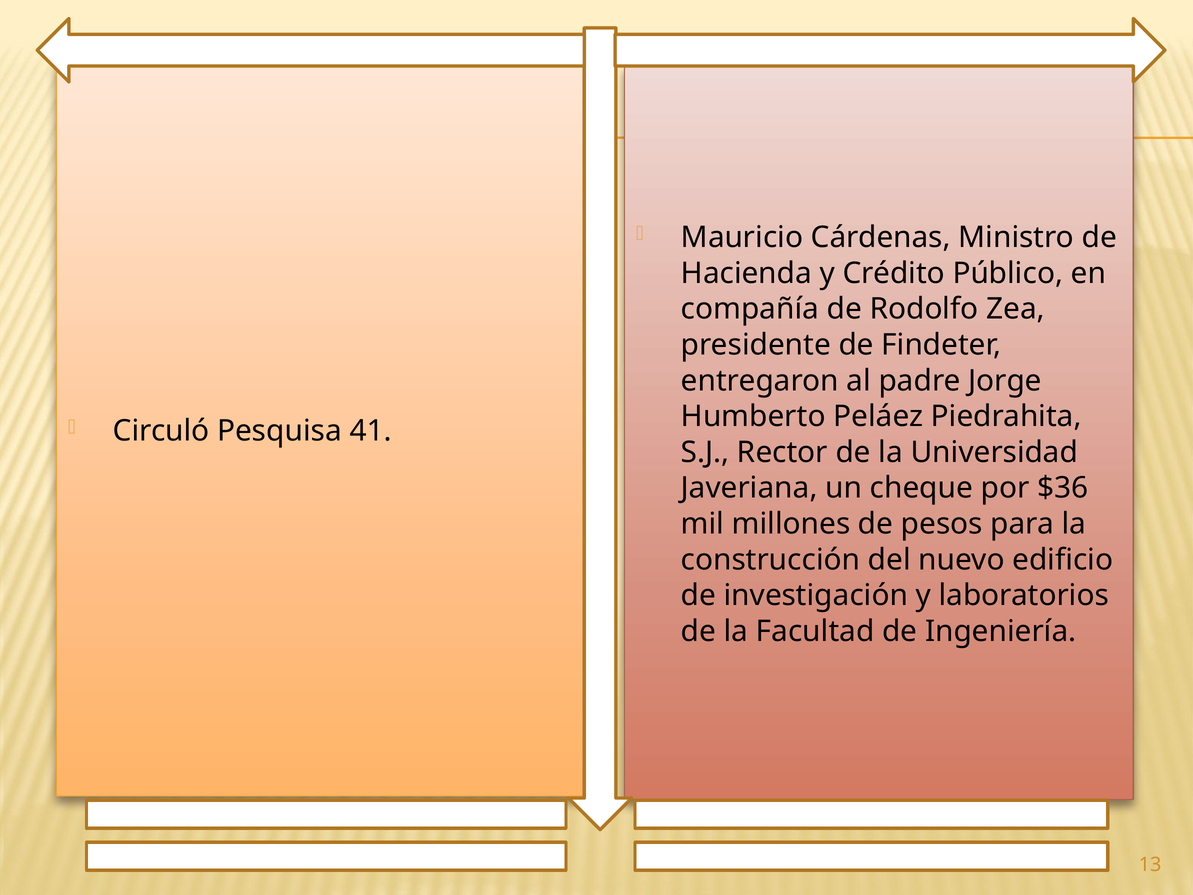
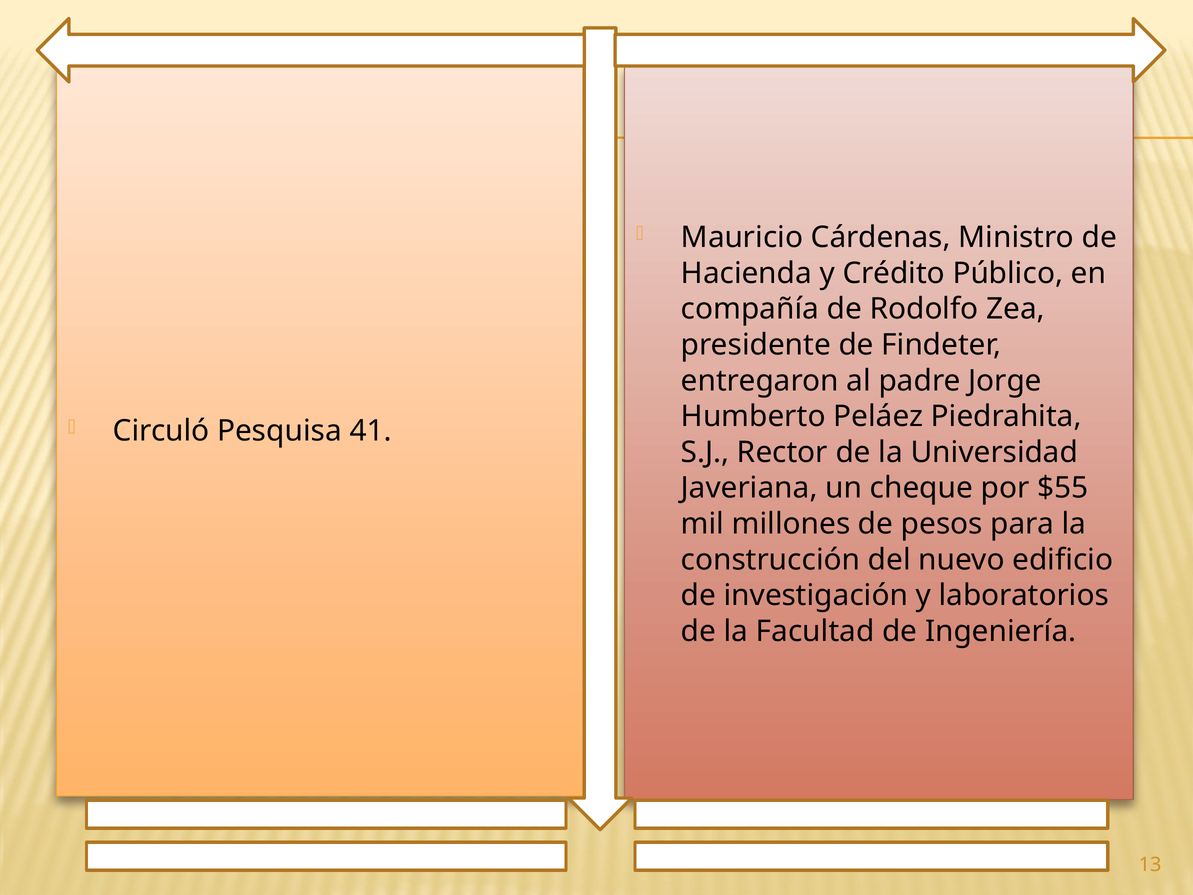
$36: $36 -> $55
